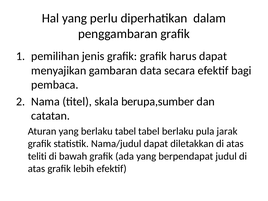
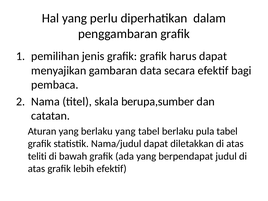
berlaku tabel: tabel -> yang
pula jarak: jarak -> tabel
